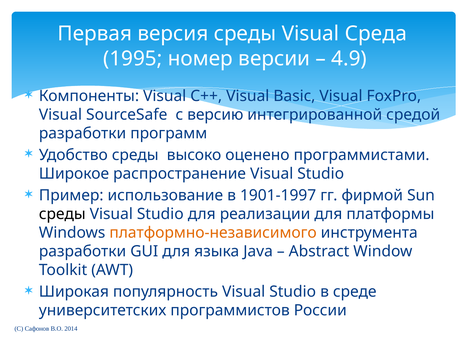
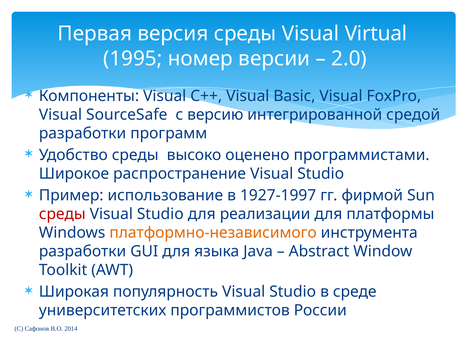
Среда: Среда -> Virtual
4.9: 4.9 -> 2.0
1901-1997: 1901-1997 -> 1927-1997
среды at (62, 214) colour: black -> red
